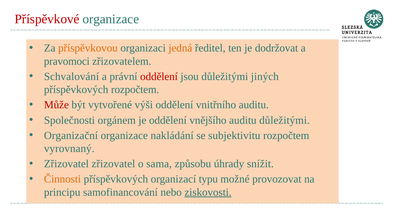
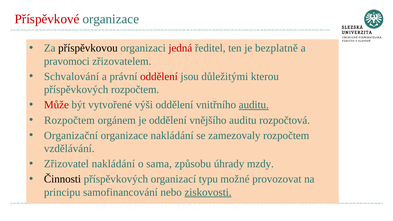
příspěvkovou colour: orange -> black
jedná colour: orange -> red
dodržovat: dodržovat -> bezplatně
jiných: jiných -> kterou
auditu at (254, 105) underline: none -> present
Společnosti at (69, 120): Společnosti -> Rozpočtem
auditu důležitými: důležitými -> rozpočtová
subjektivitu: subjektivitu -> zamezovaly
vyrovnaný: vyrovnaný -> vzdělávání
Zřizovatel zřizovatel: zřizovatel -> nakládání
snížit: snížit -> mzdy
Činnosti colour: orange -> black
